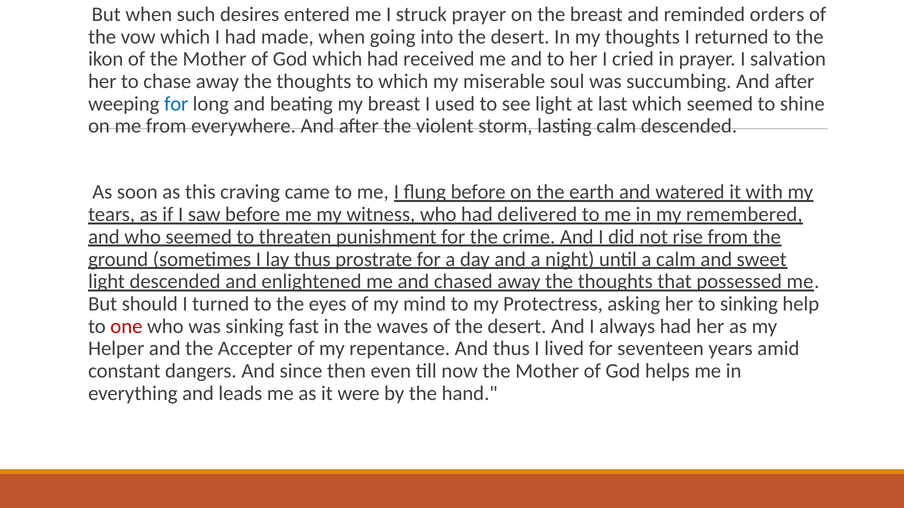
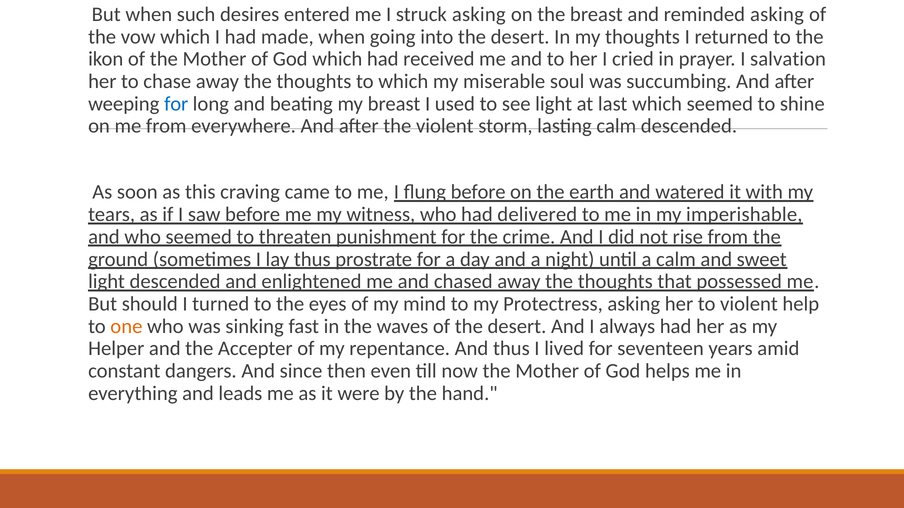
struck prayer: prayer -> asking
reminded orders: orders -> asking
remembered: remembered -> imperishable
to sinking: sinking -> violent
one colour: red -> orange
